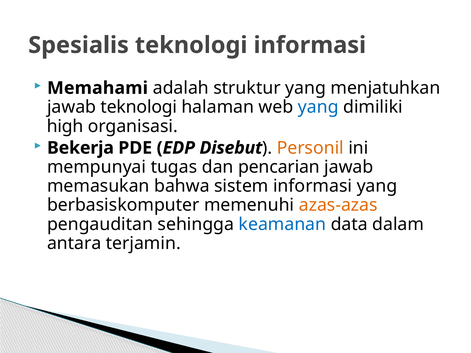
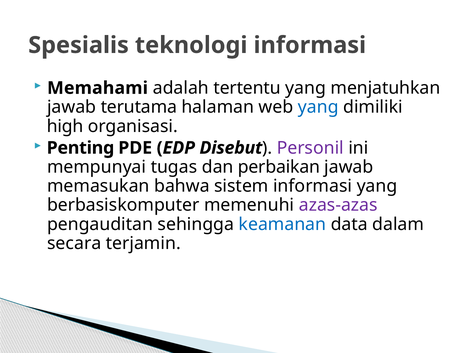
struktur: struktur -> tertentu
jawab teknologi: teknologi -> terutama
Bekerja: Bekerja -> Penting
Personil colour: orange -> purple
pencarian: pencarian -> perbaikan
azas-azas colour: orange -> purple
antara: antara -> secara
